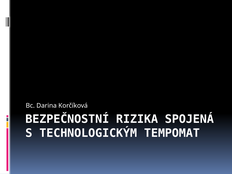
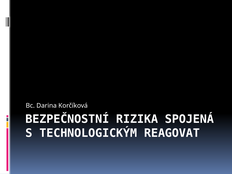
TEMPOMAT: TEMPOMAT -> REAGOVAT
